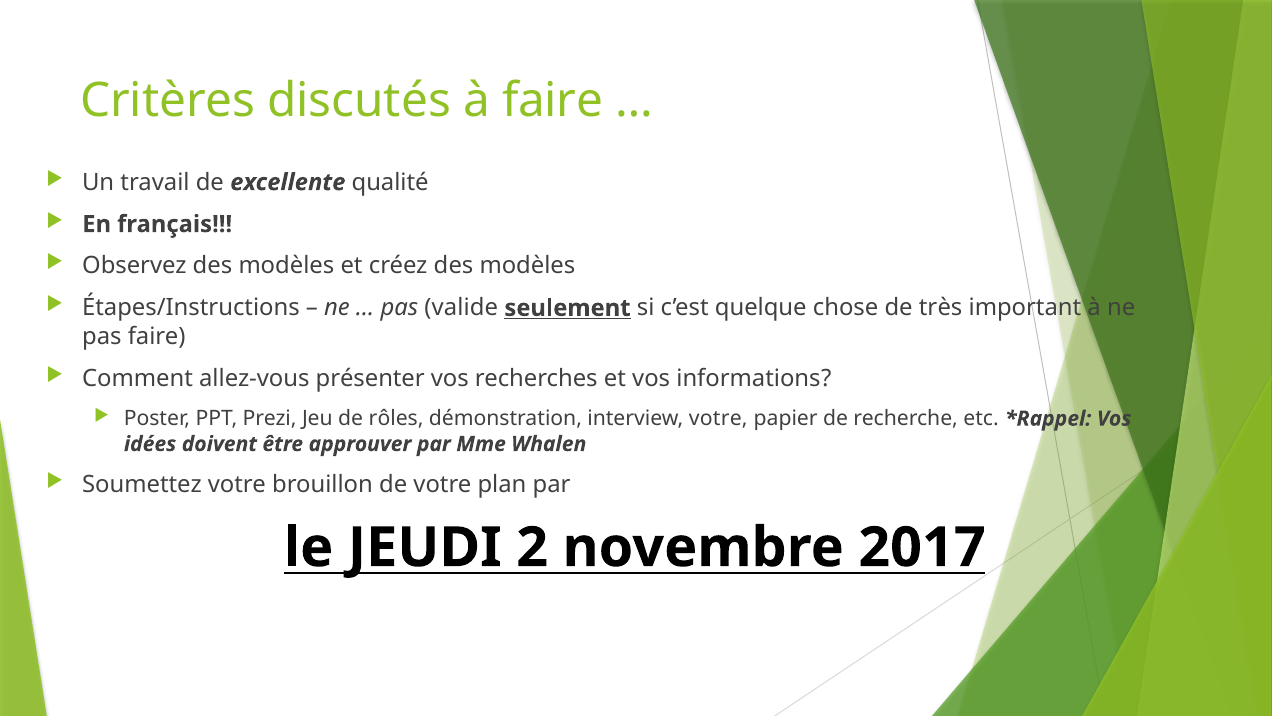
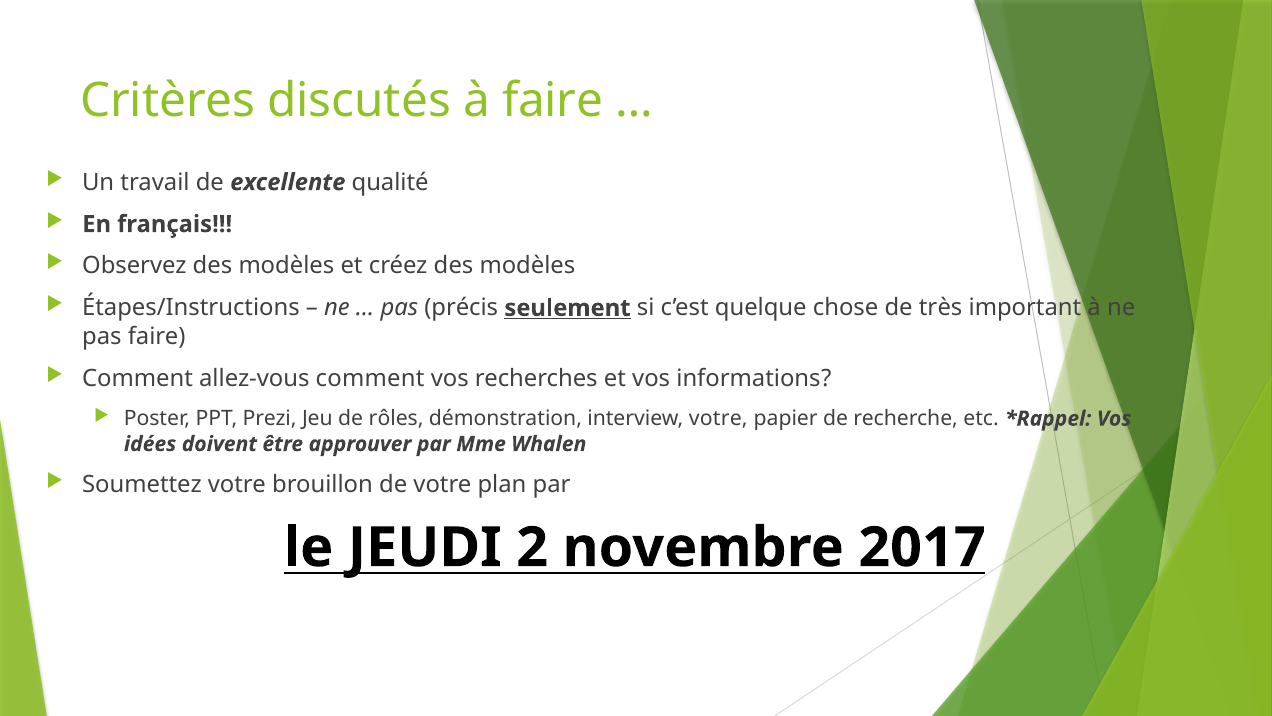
valide: valide -> précis
allez-vous présenter: présenter -> comment
